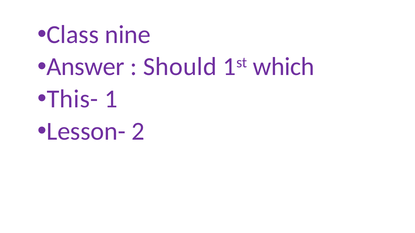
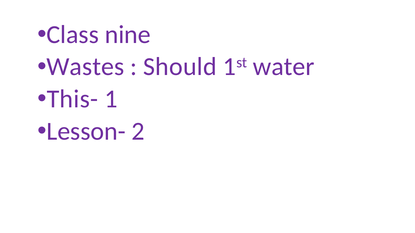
Answer: Answer -> Wastes
which: which -> water
